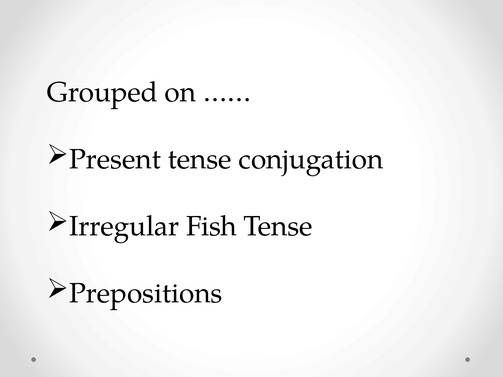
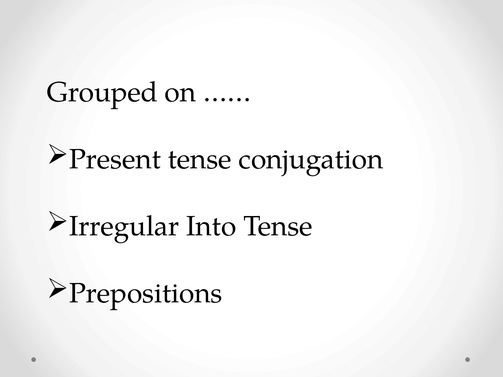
Fish: Fish -> Into
